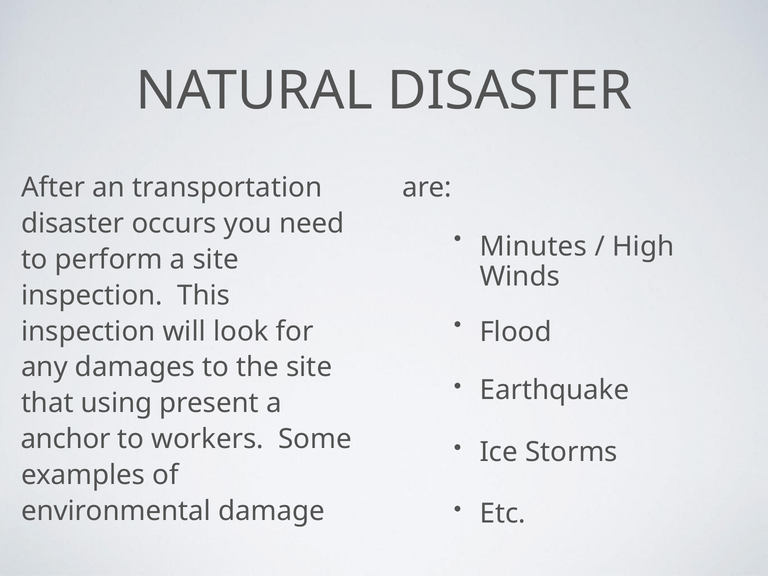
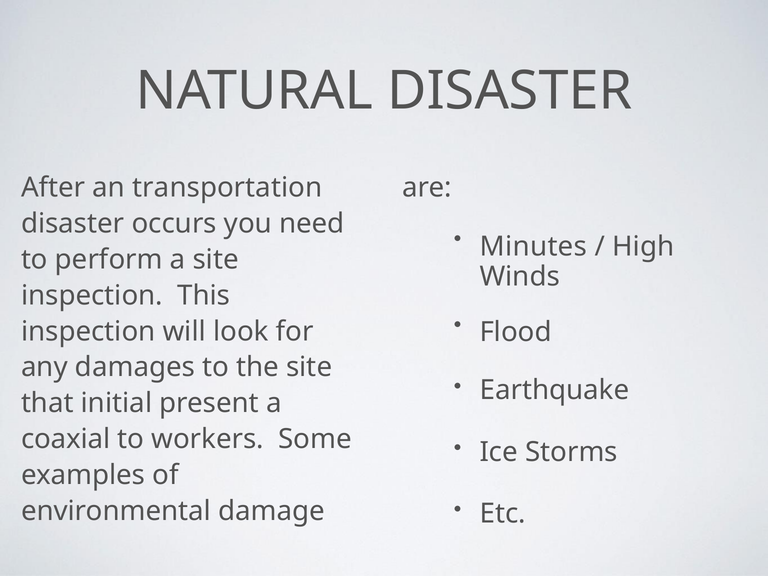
using: using -> initial
anchor: anchor -> coaxial
